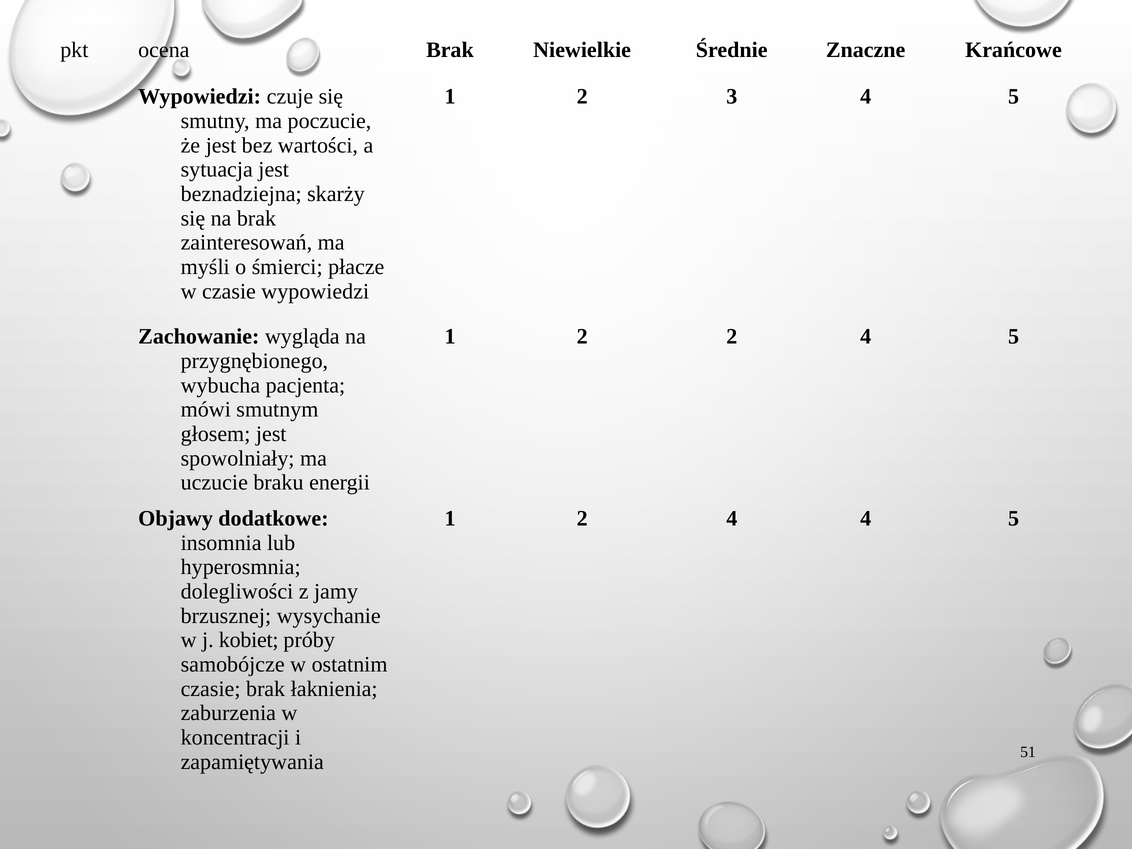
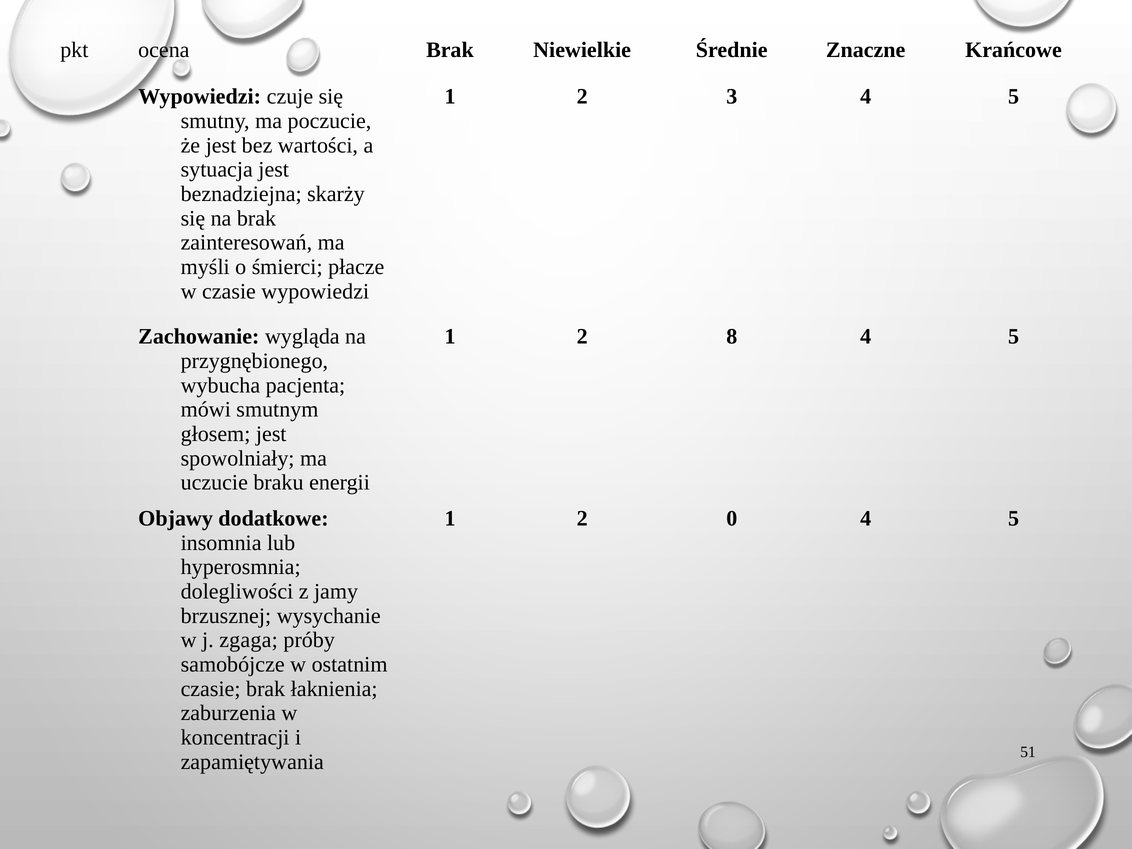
2 2: 2 -> 8
1 2 4: 4 -> 0
kobiet: kobiet -> zgaga
